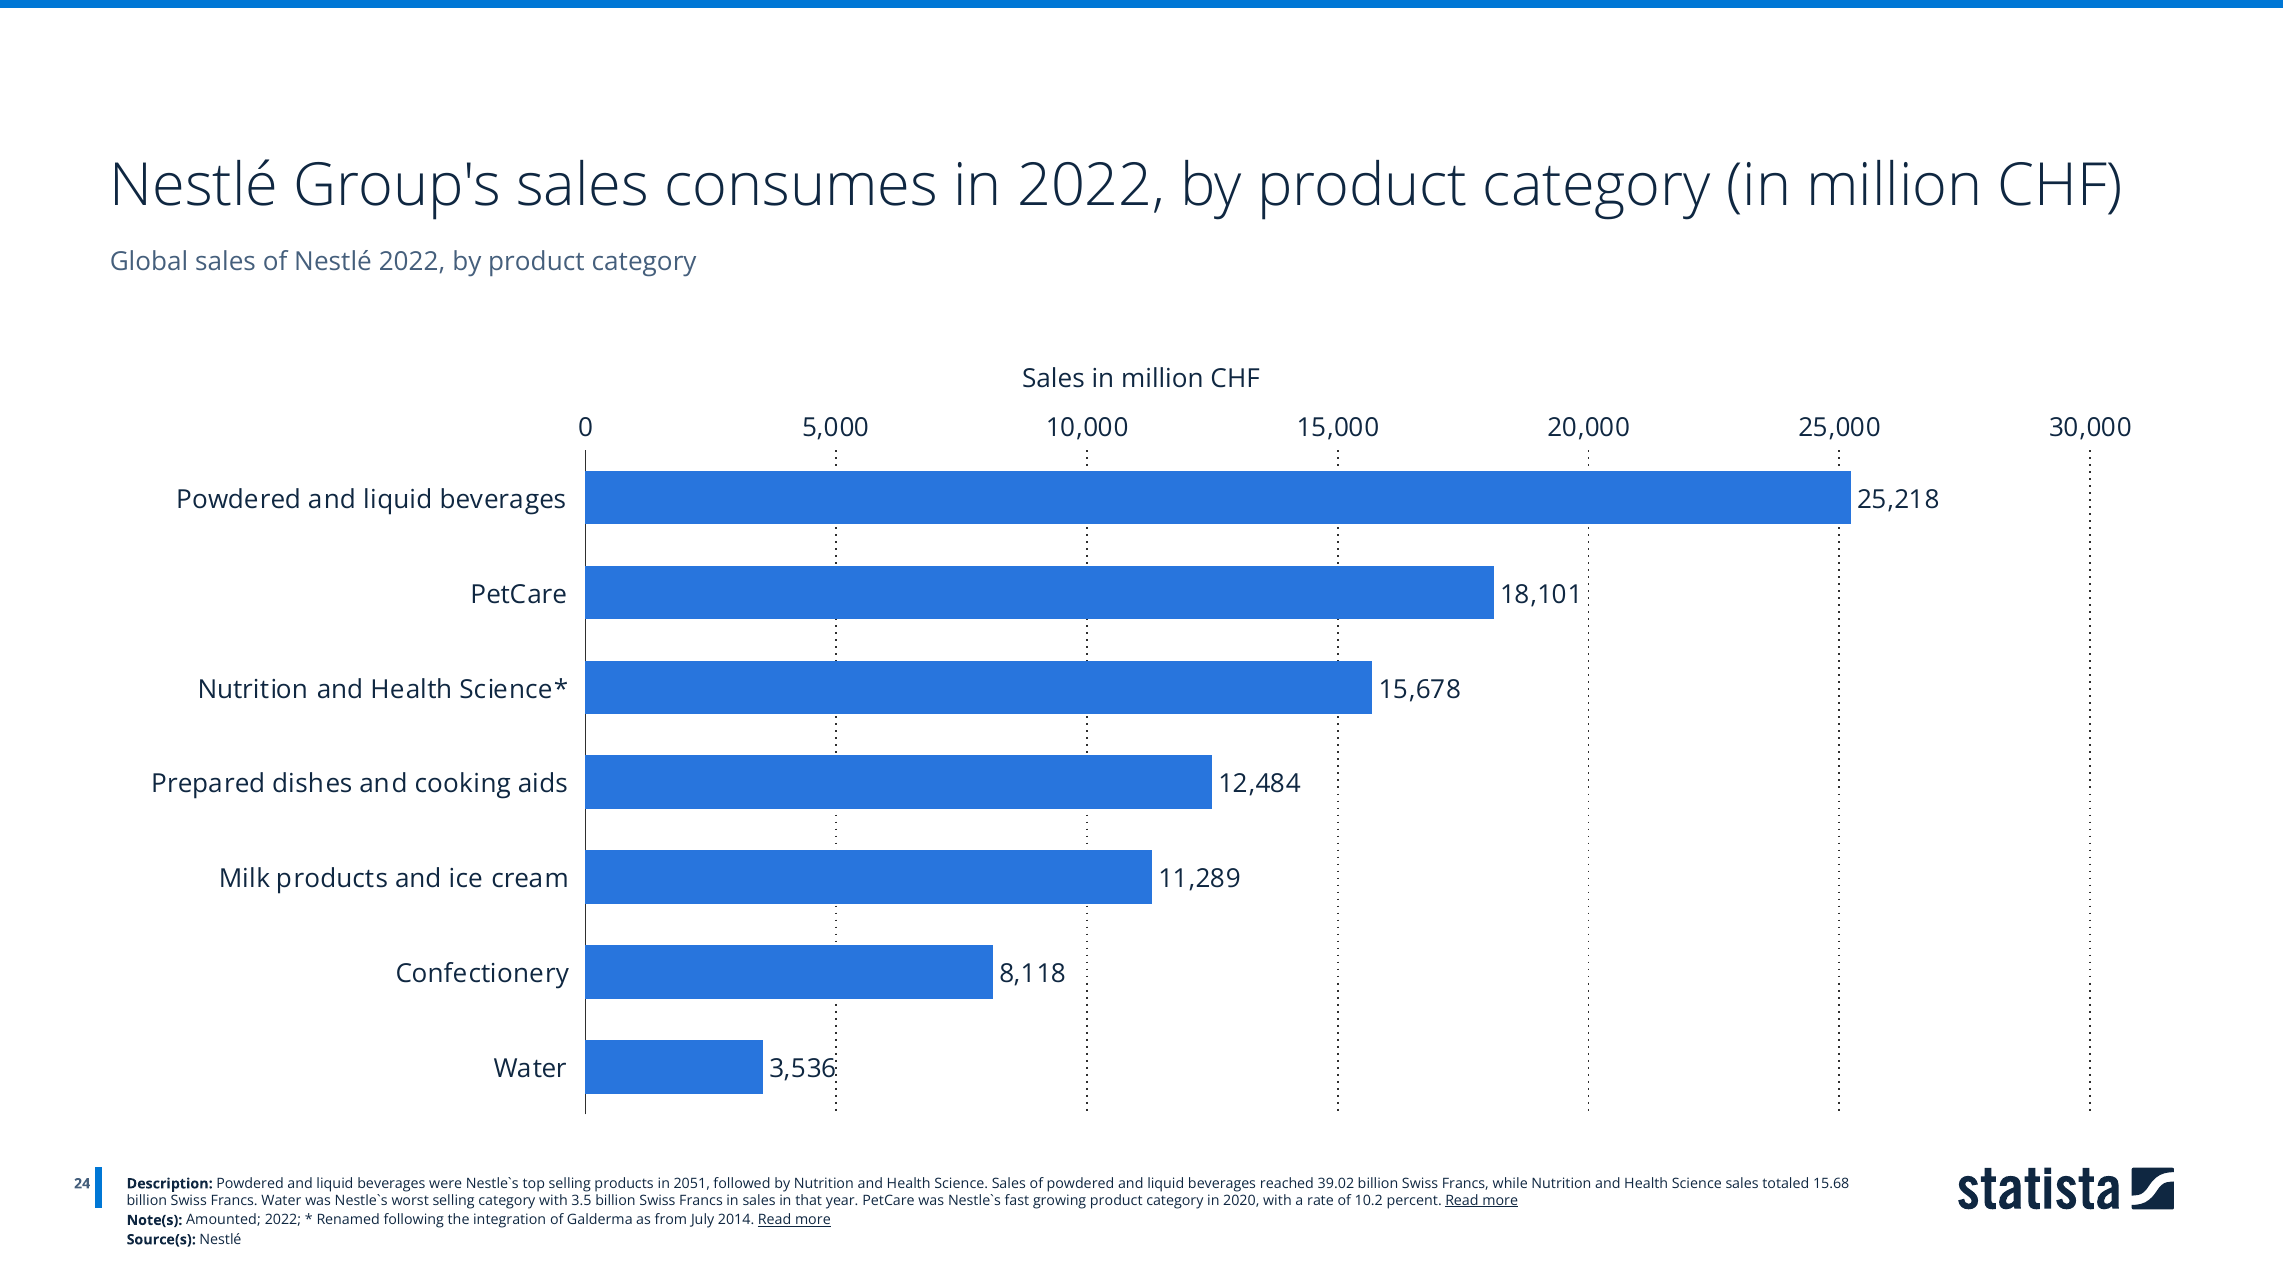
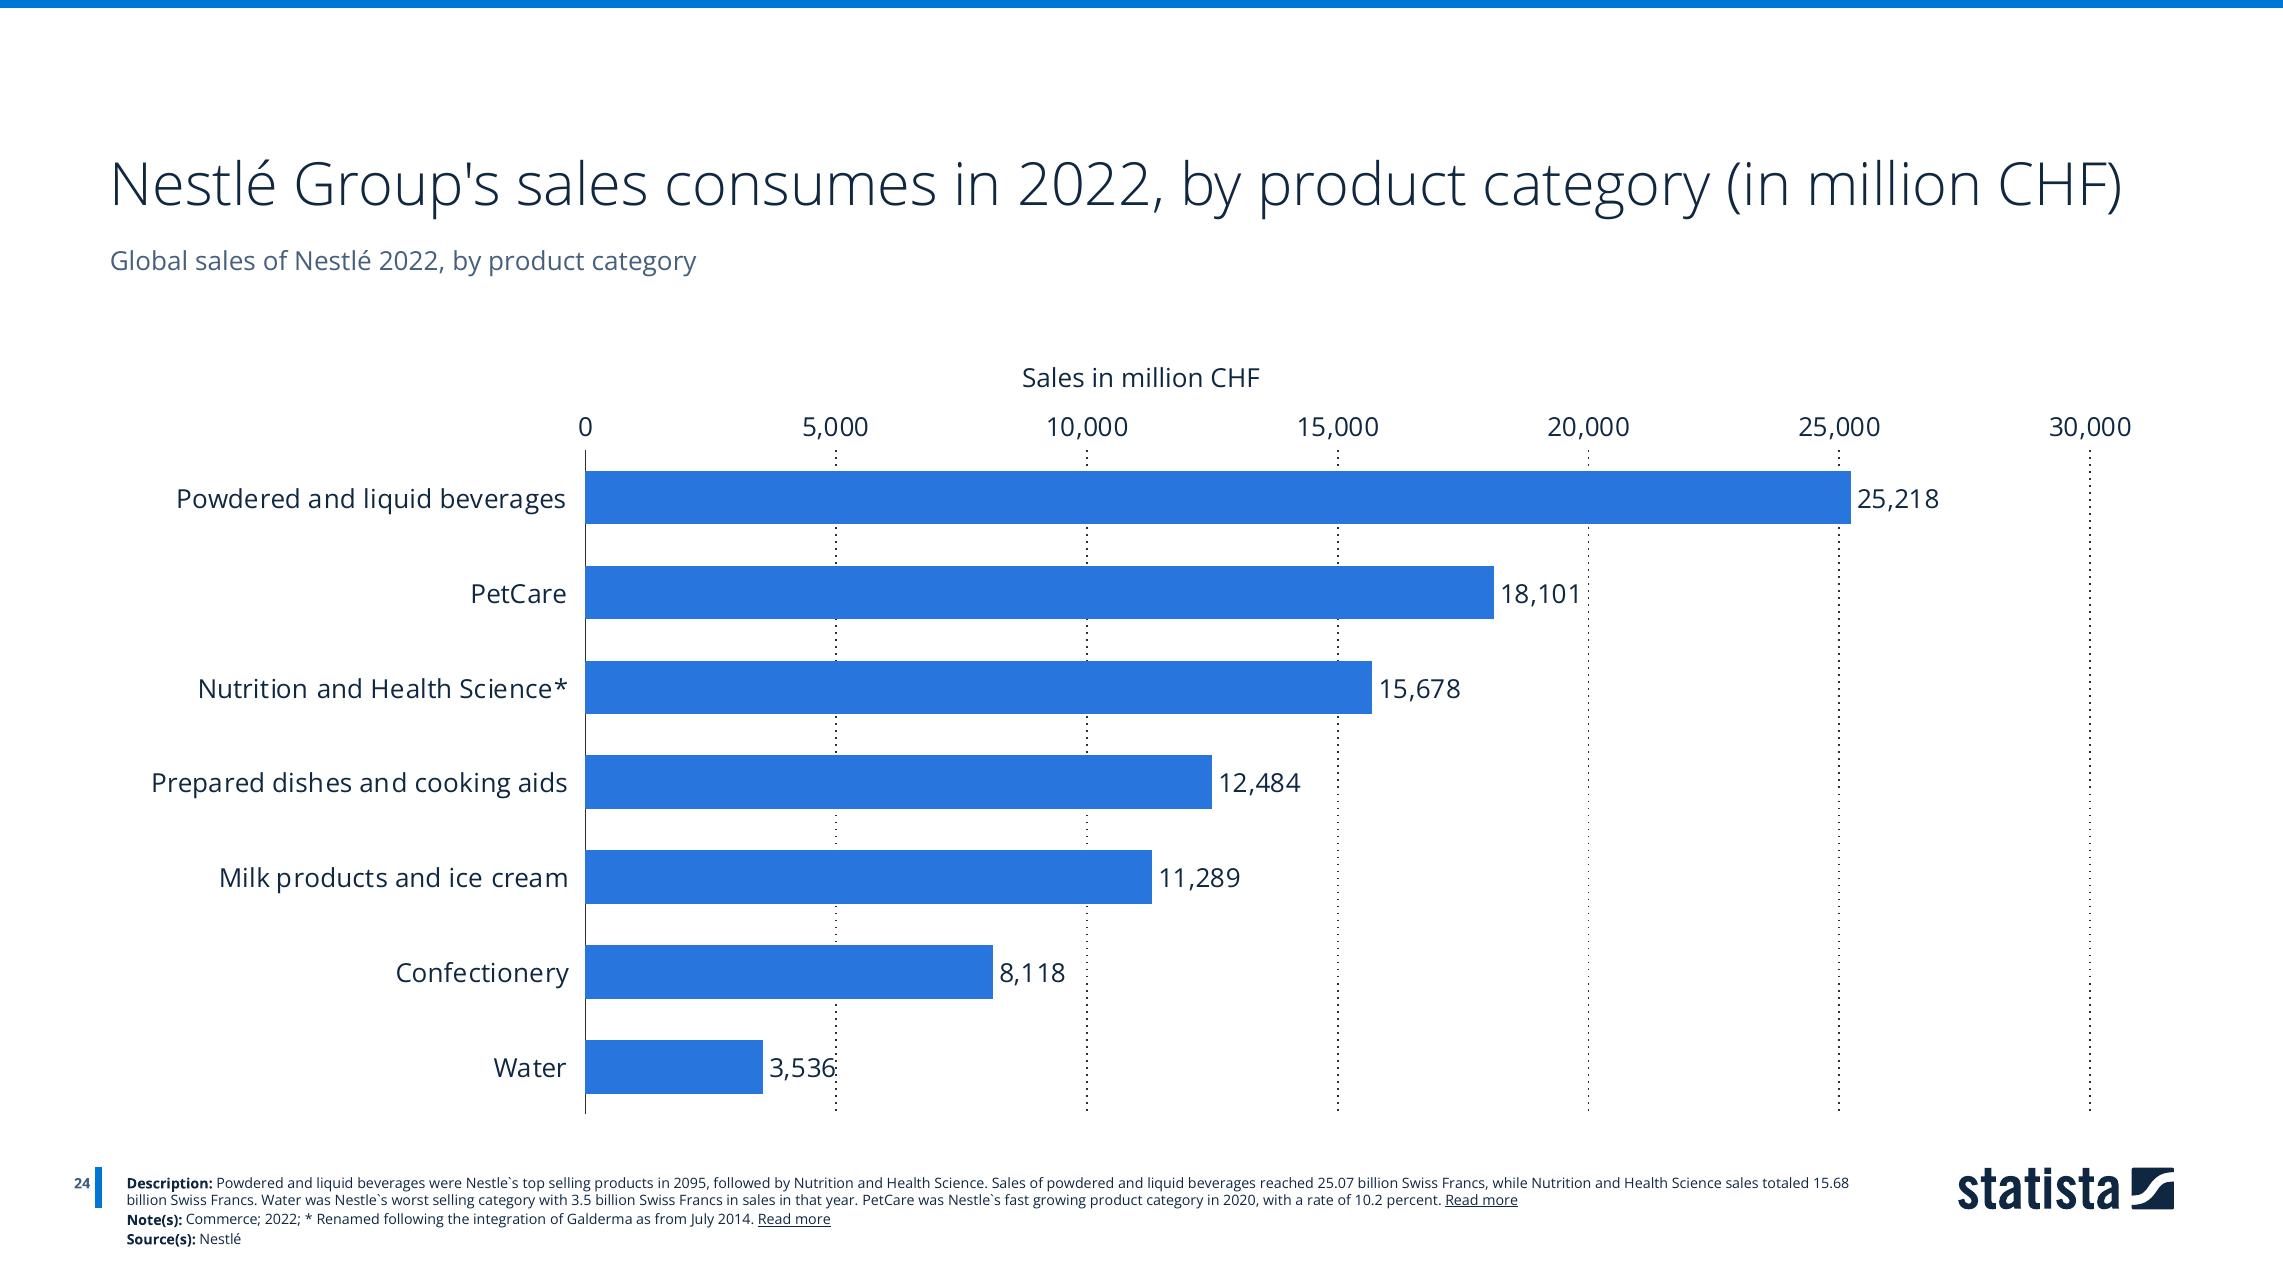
2051: 2051 -> 2095
39.02: 39.02 -> 25.07
Amounted: Amounted -> Commerce
